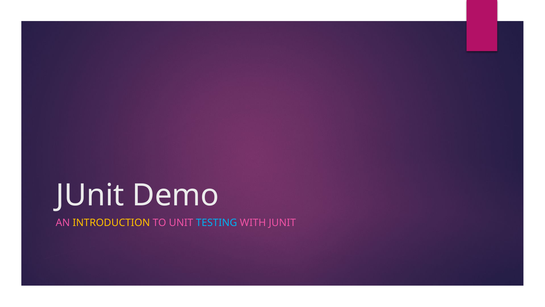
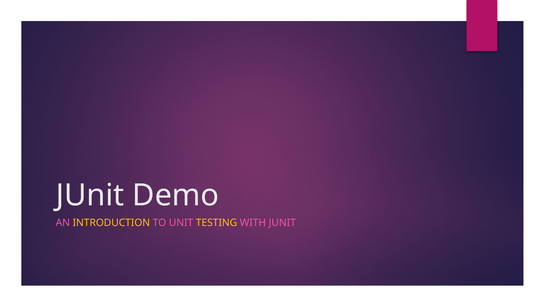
TESTING colour: light blue -> yellow
